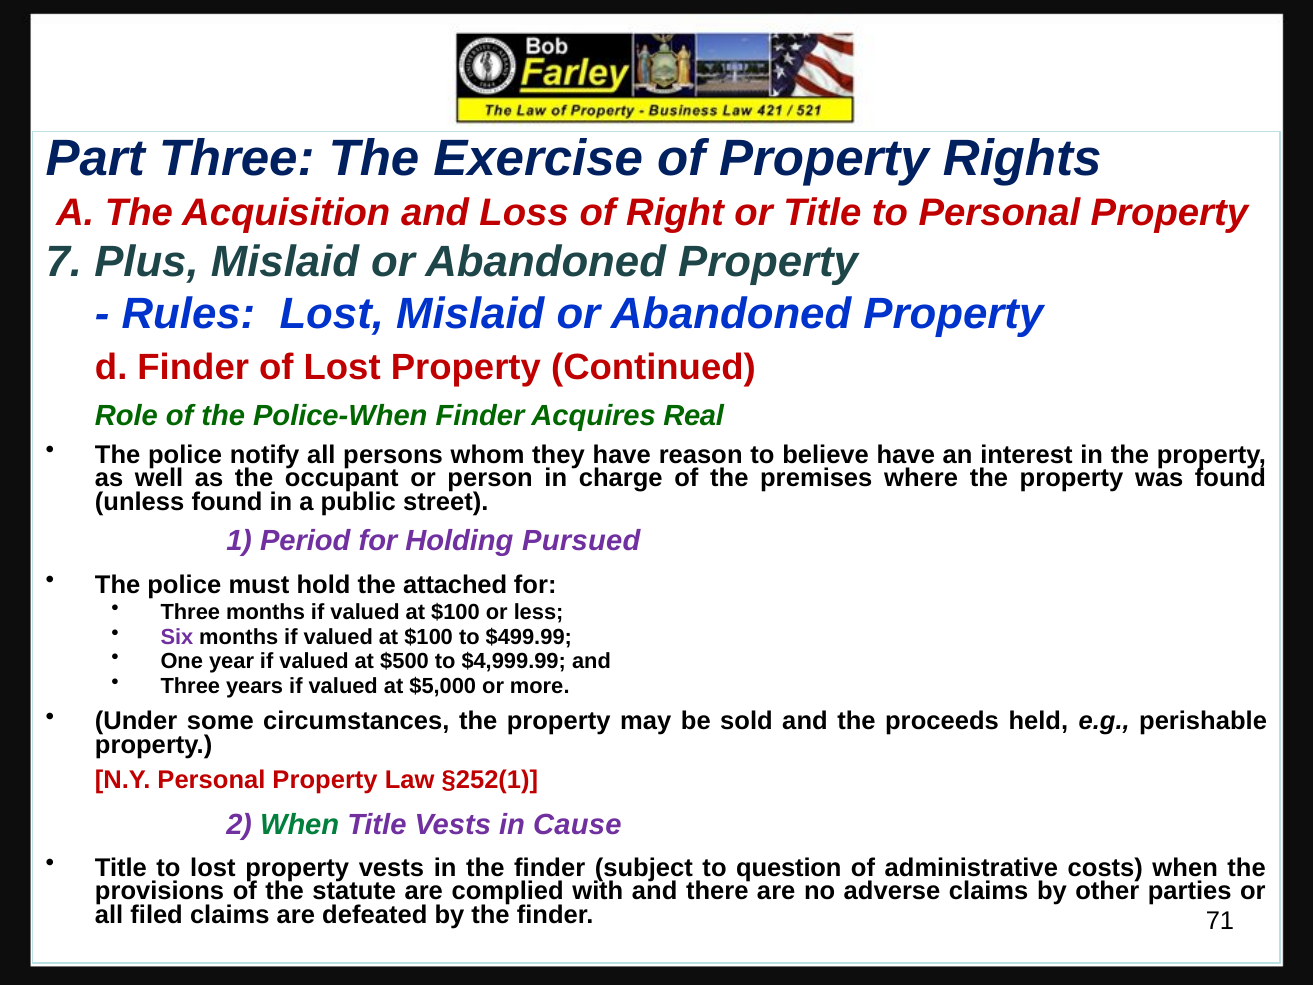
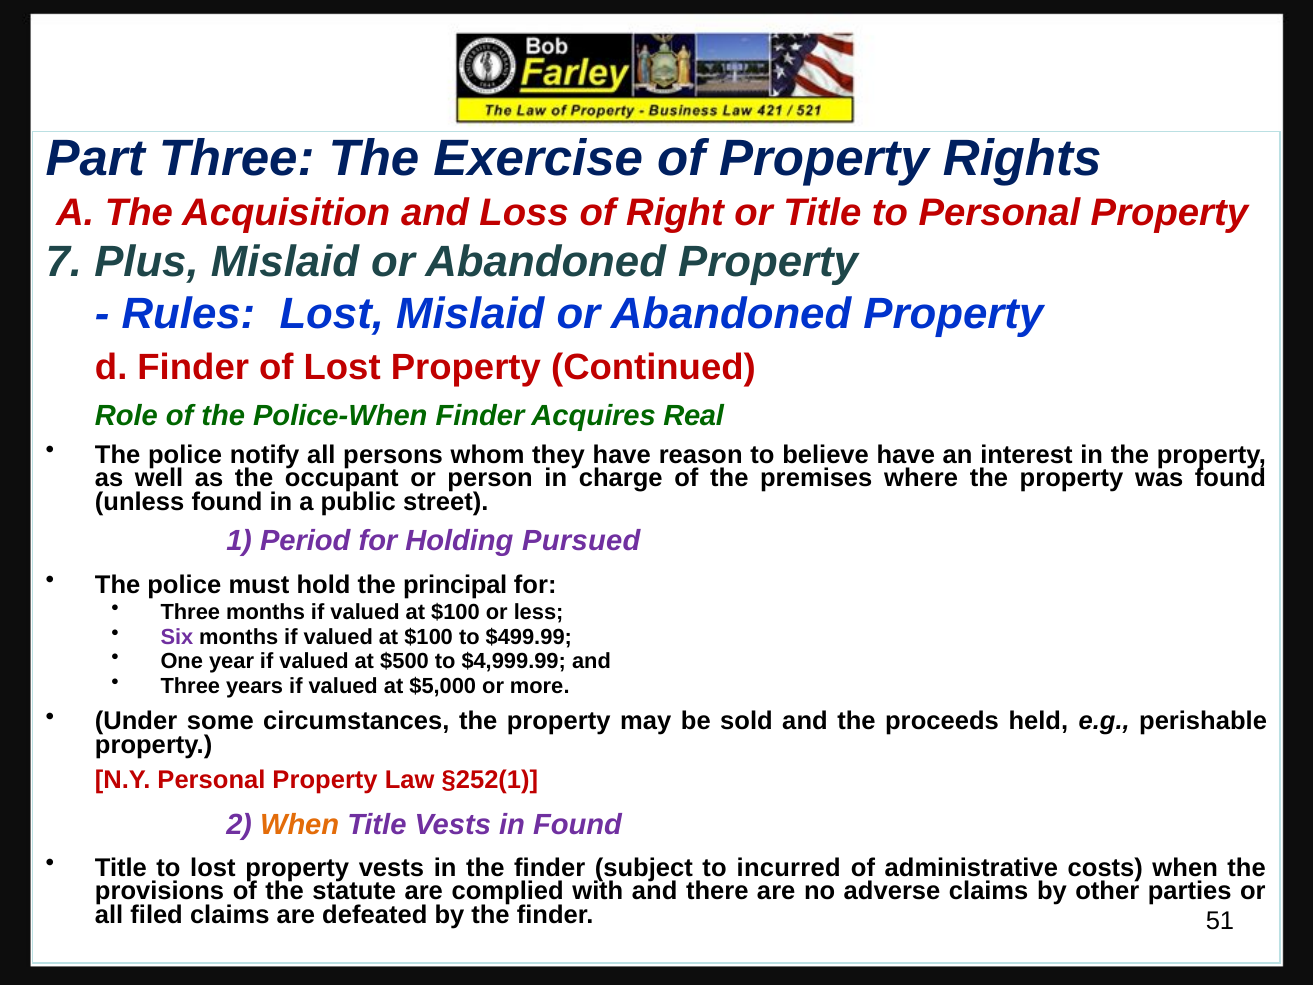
attached: attached -> principal
When at (300, 825) colour: green -> orange
in Cause: Cause -> Found
question: question -> incurred
71: 71 -> 51
